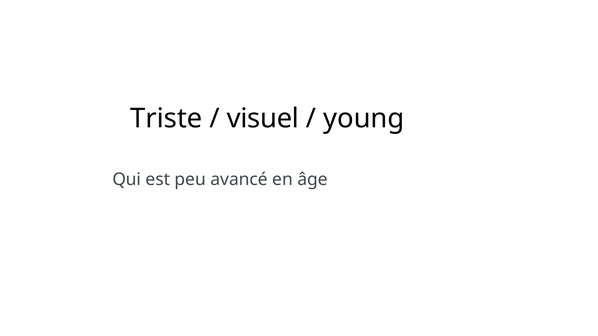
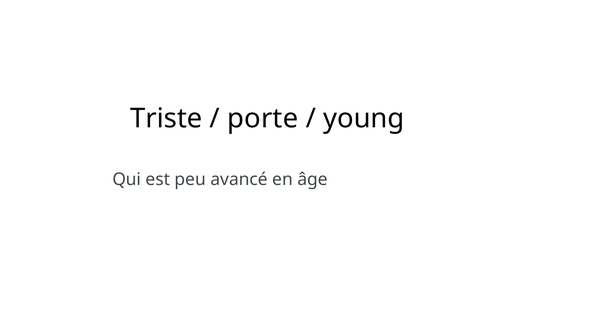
visuel: visuel -> porte
